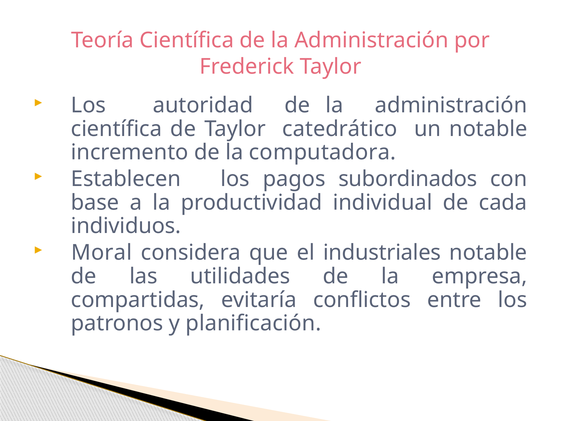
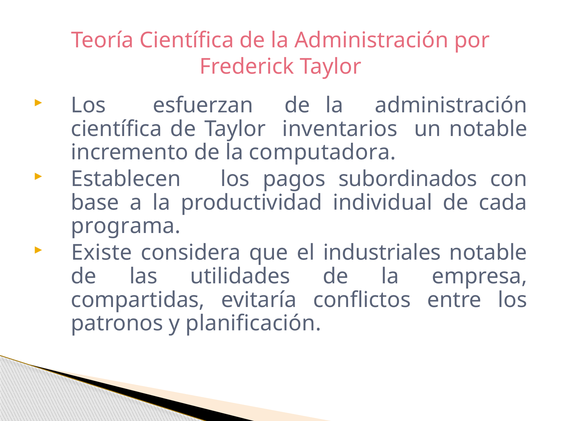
autoridad: autoridad -> esfuerzan
catedrático: catedrático -> inventarios
individuos: individuos -> programa
Moral: Moral -> Existe
